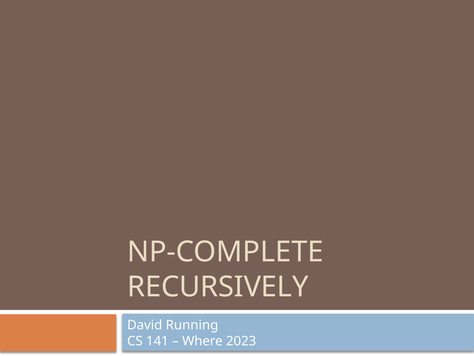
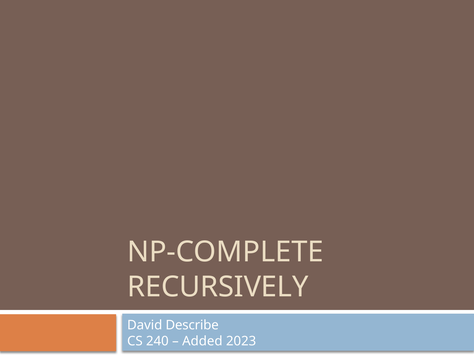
Running: Running -> Describe
141: 141 -> 240
Where: Where -> Added
